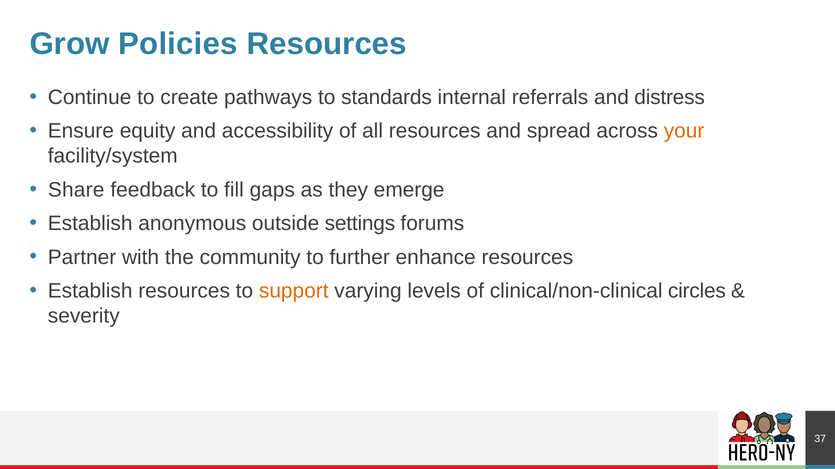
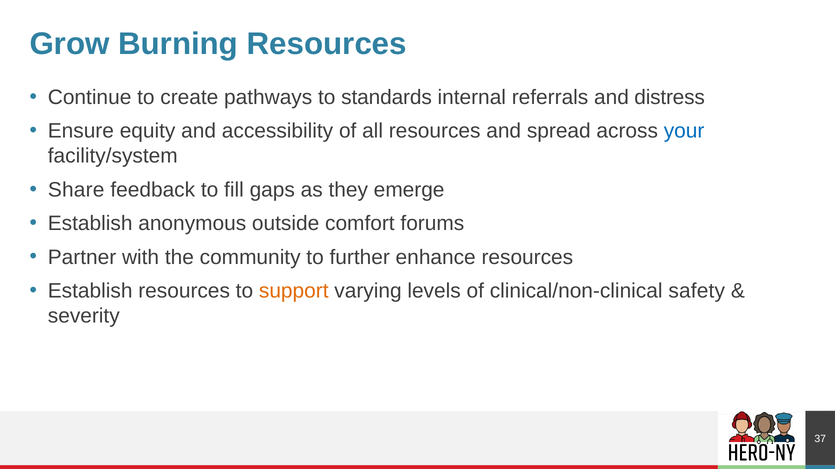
Policies: Policies -> Burning
your colour: orange -> blue
settings: settings -> comfort
circles: circles -> safety
